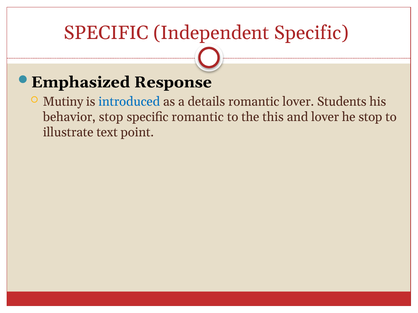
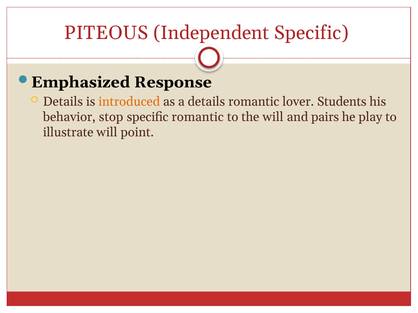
SPECIFIC at (106, 33): SPECIFIC -> PITEOUS
Mutiny at (63, 102): Mutiny -> Details
introduced colour: blue -> orange
the this: this -> will
and lover: lover -> pairs
he stop: stop -> play
illustrate text: text -> will
